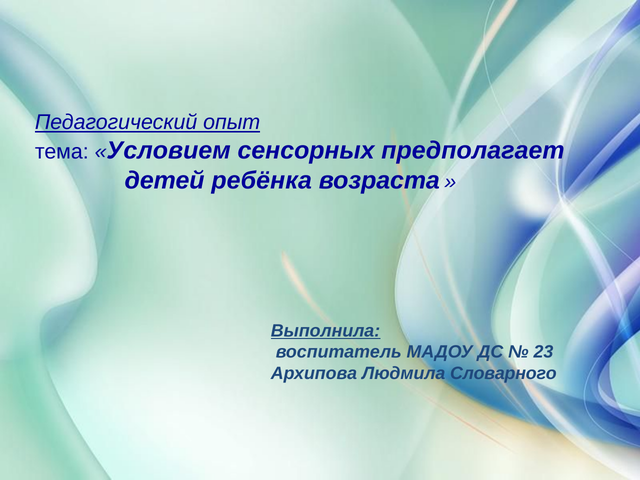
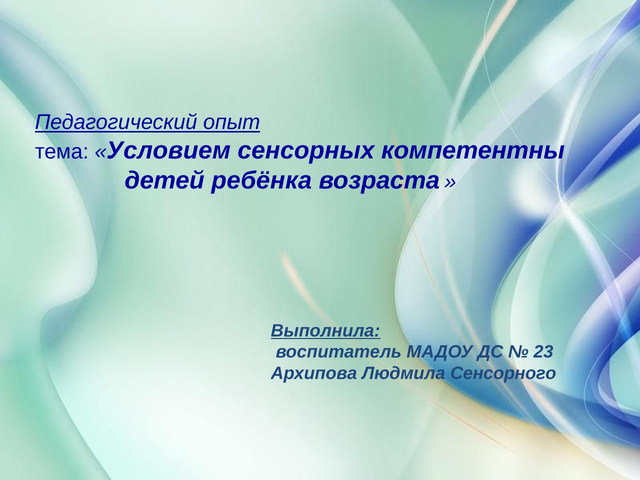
предполагает: предполагает -> компетентны
Словарного: Словарного -> Сенсорного
